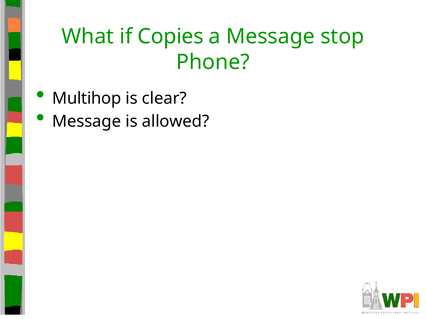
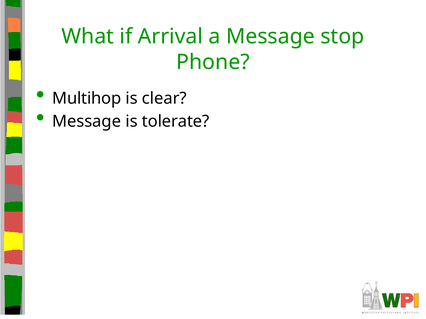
Copies: Copies -> Arrival
allowed: allowed -> tolerate
